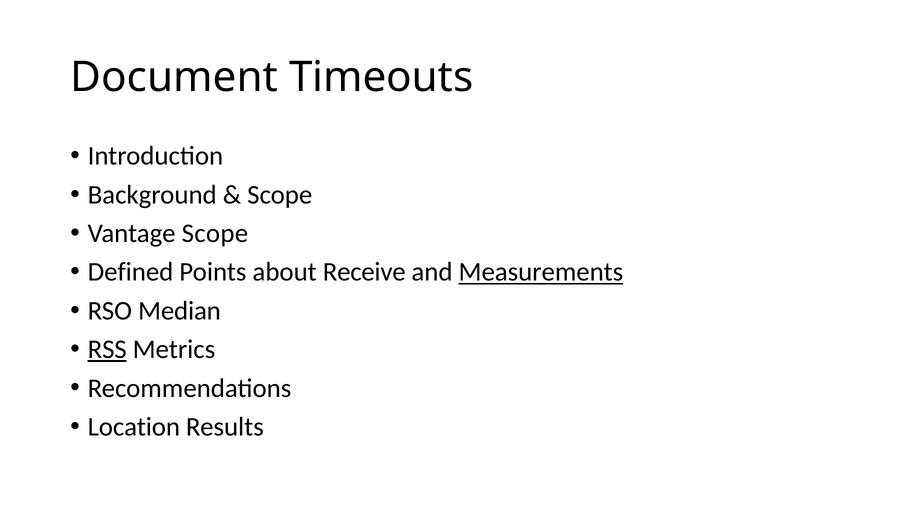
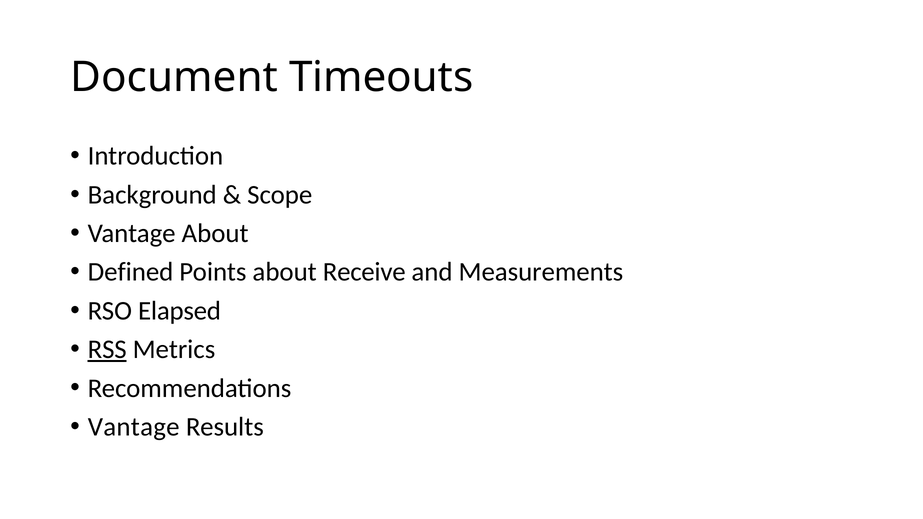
Vantage Scope: Scope -> About
Measurements underline: present -> none
Median: Median -> Elapsed
Location at (134, 427): Location -> Vantage
